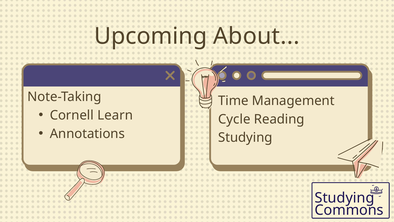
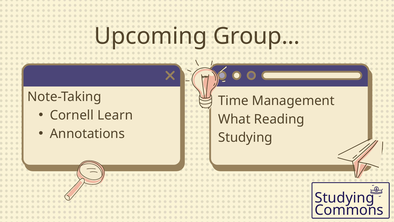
About: About -> Group
Cycle: Cycle -> What
